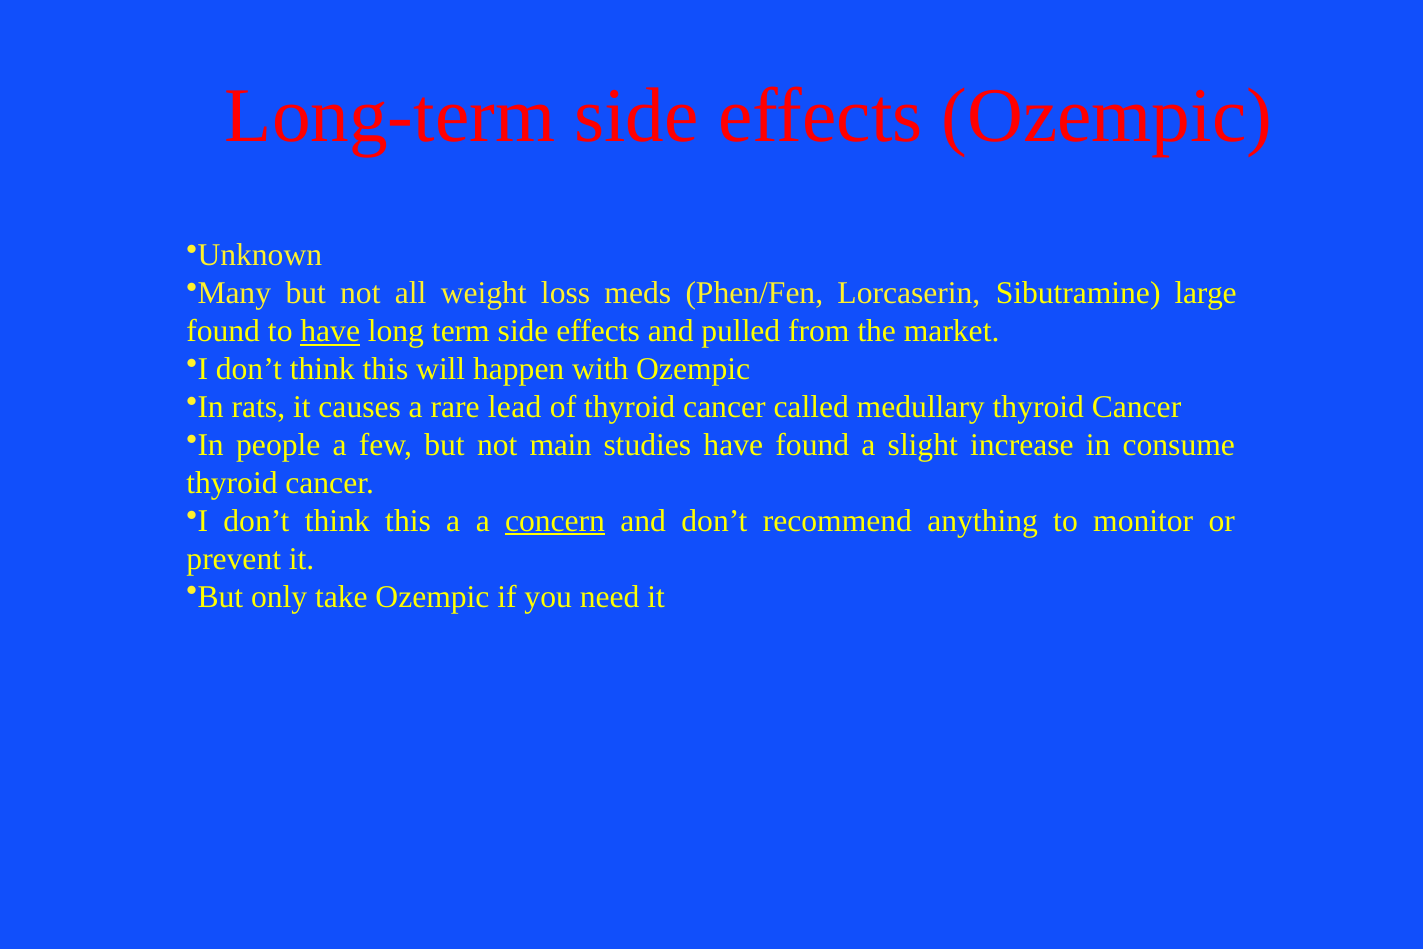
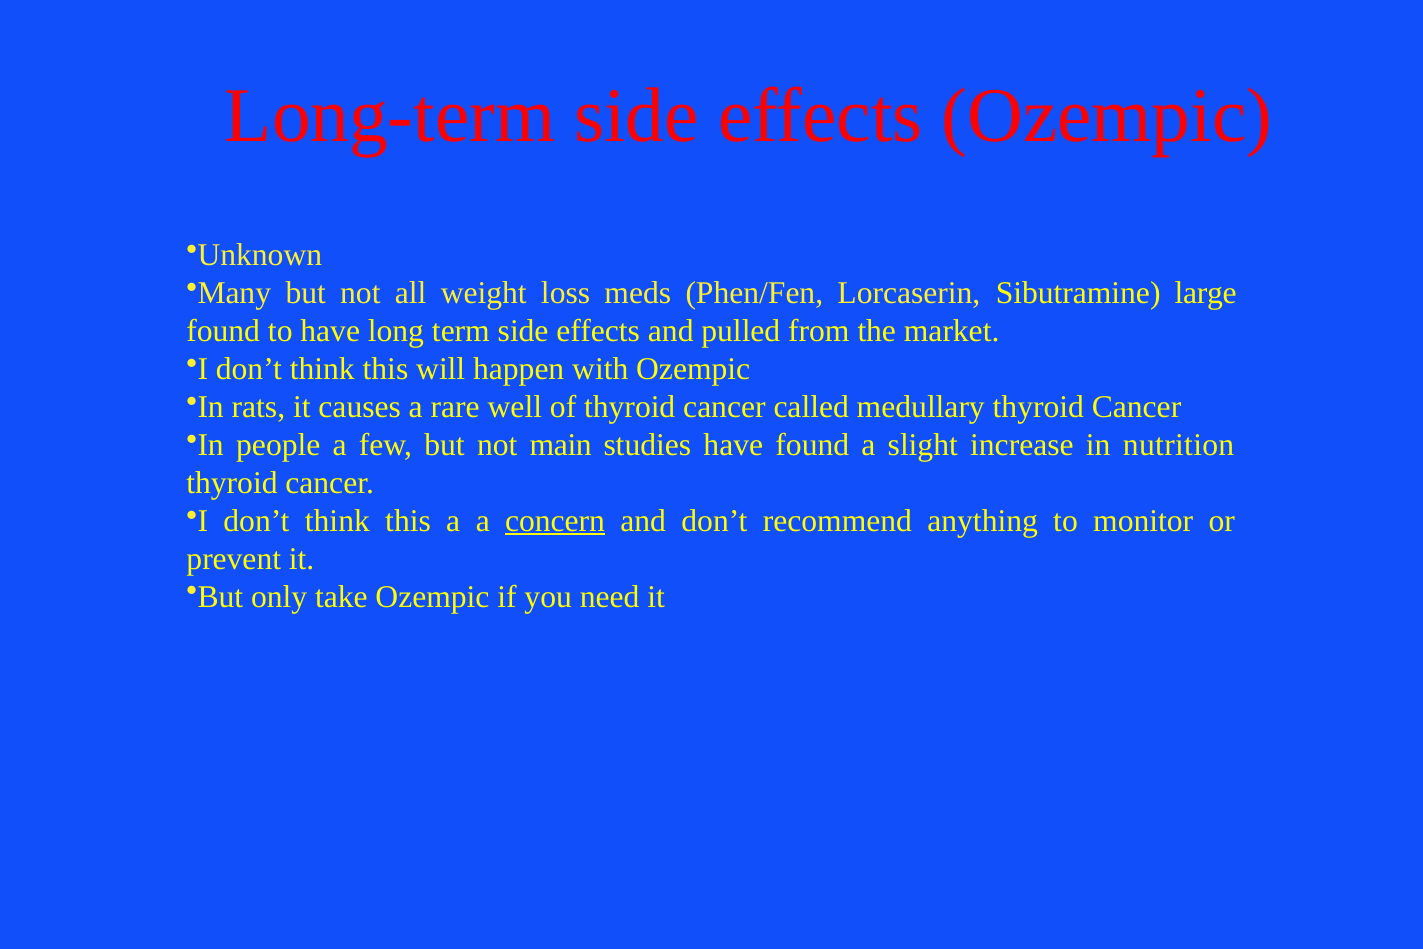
have at (330, 331) underline: present -> none
lead: lead -> well
consume: consume -> nutrition
